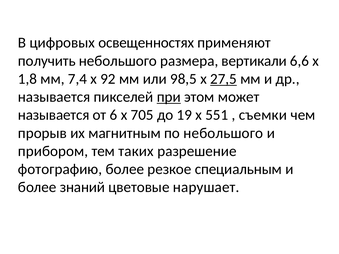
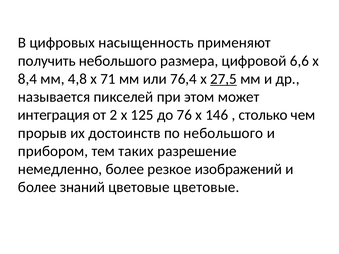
освещенностях: освещенностях -> насыщенность
вертикали: вертикали -> цифровой
1,8: 1,8 -> 8,4
7,4: 7,4 -> 4,8
92: 92 -> 71
98,5: 98,5 -> 76,4
при underline: present -> none
называется at (54, 115): называется -> интеграция
6: 6 -> 2
705: 705 -> 125
19: 19 -> 76
551: 551 -> 146
съемки: съемки -> столько
магнитным: магнитным -> достоинств
фотографию: фотографию -> немедленно
специальным: специальным -> изображений
цветовые нарушает: нарушает -> цветовые
